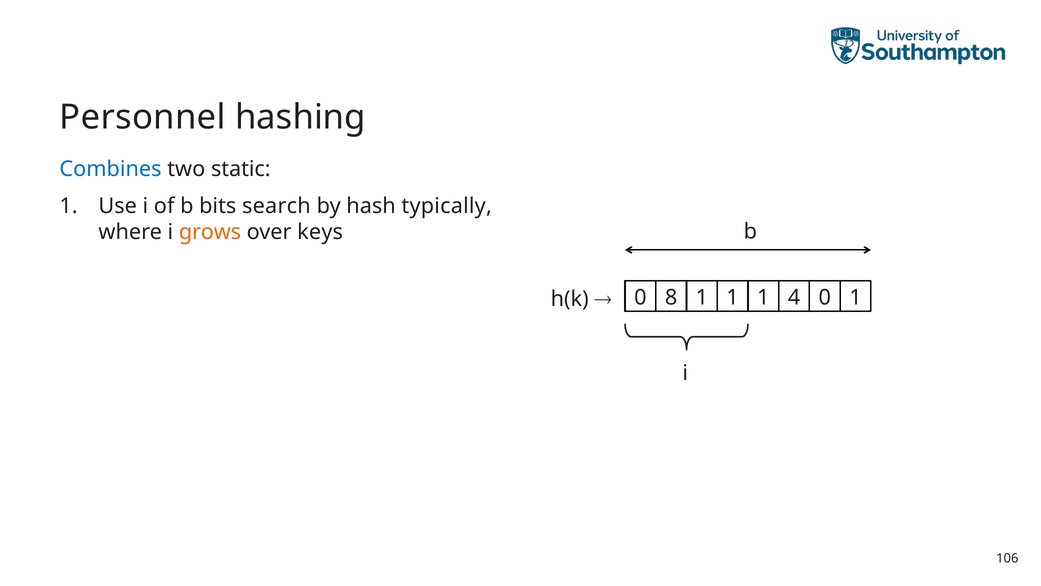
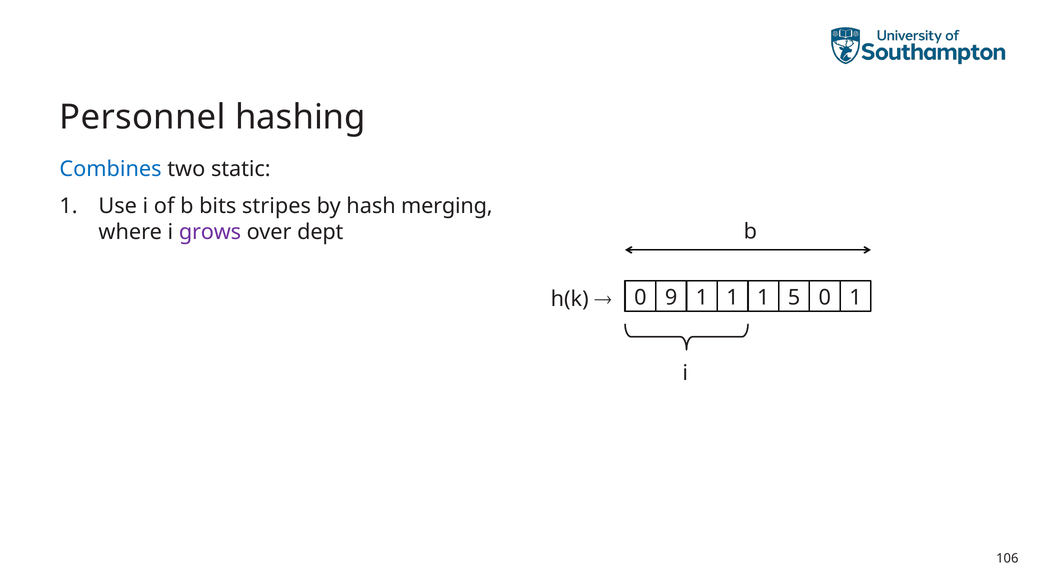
search: search -> stripes
typically: typically -> merging
grows colour: orange -> purple
keys: keys -> dept
8: 8 -> 9
4: 4 -> 5
